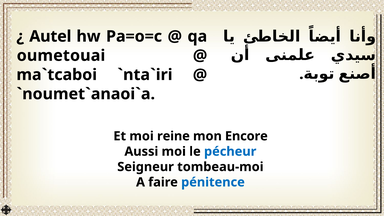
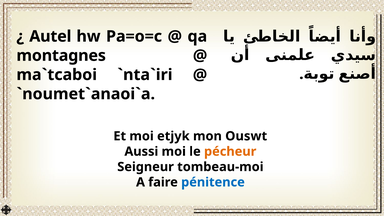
oumetouai: oumetouai -> montagnes
reine: reine -> etjyk
Encore: Encore -> Ouswt
pécheur colour: blue -> orange
